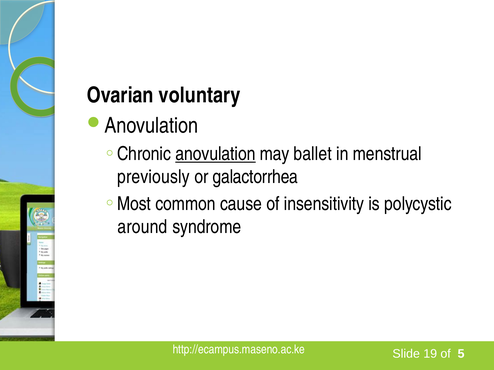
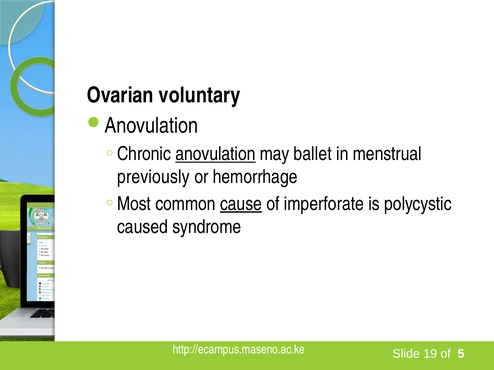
galactorrhea: galactorrhea -> hemorrhage
cause underline: none -> present
insensitivity: insensitivity -> imperforate
around: around -> caused
